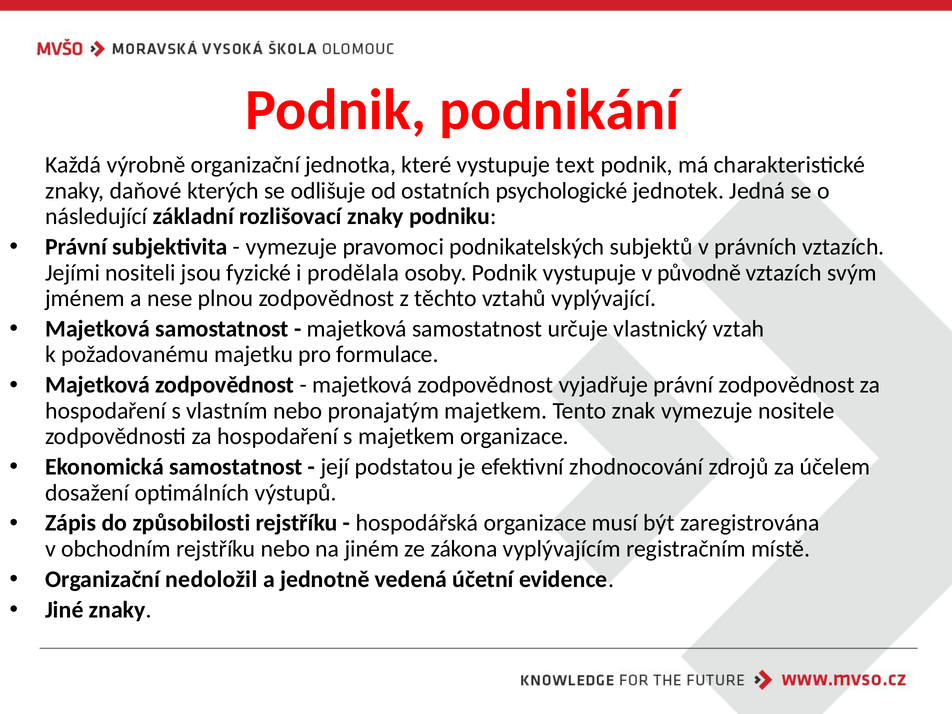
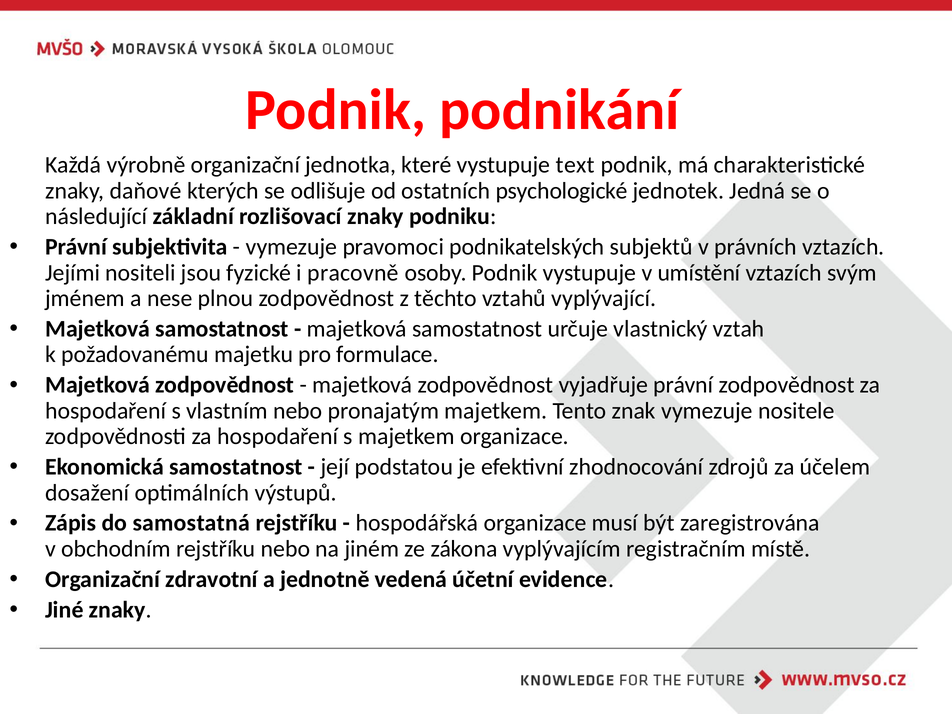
prodělala: prodělala -> pracovně
původně: původně -> umístění
způsobilosti: způsobilosti -> samostatná
nedoložil: nedoložil -> zdravotní
